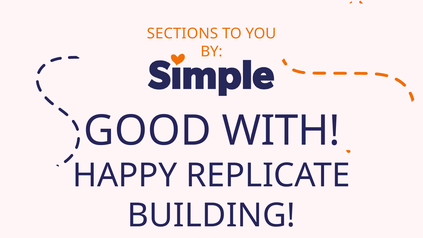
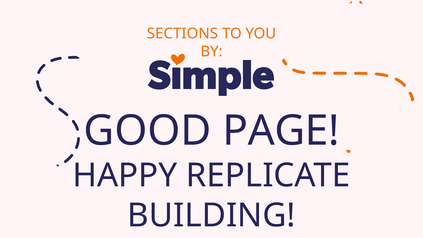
WITH: WITH -> PAGE
